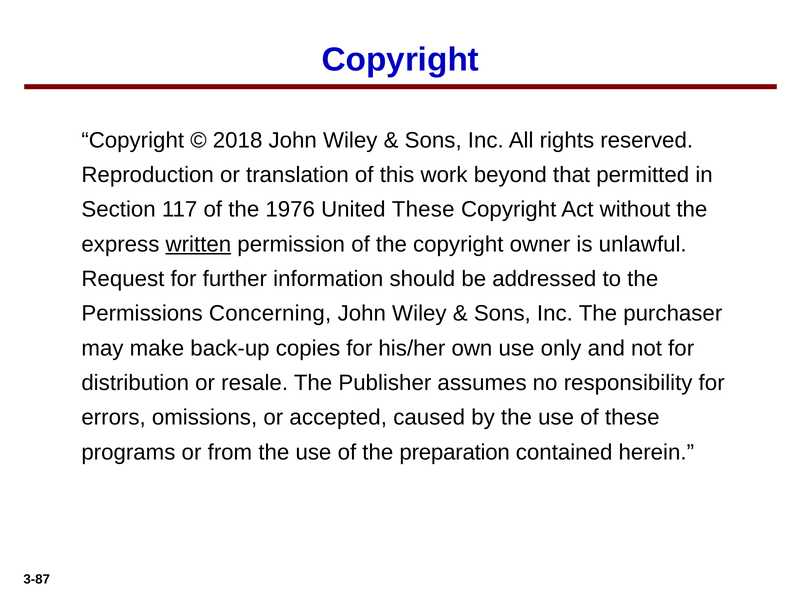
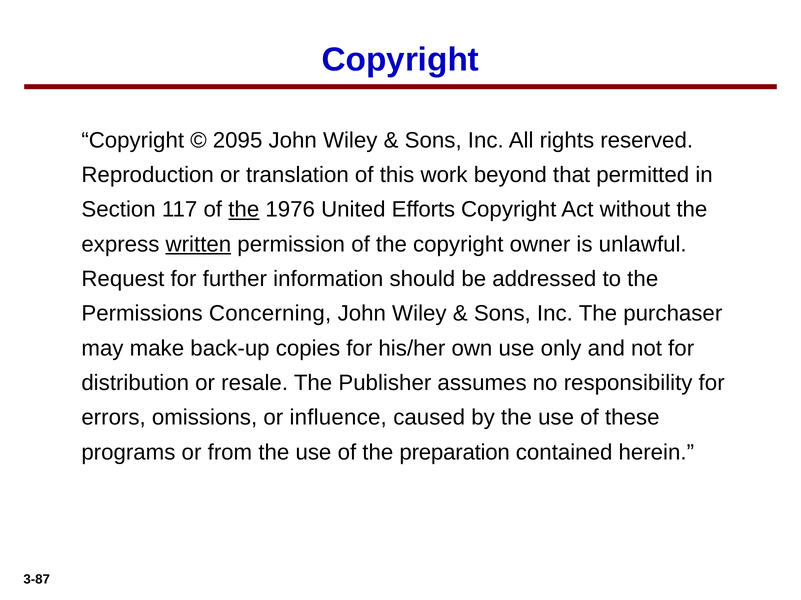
2018: 2018 -> 2095
the at (244, 210) underline: none -> present
United These: These -> Efforts
accepted: accepted -> influence
